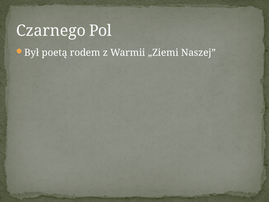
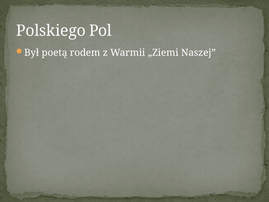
Czarnego: Czarnego -> Polskiego
